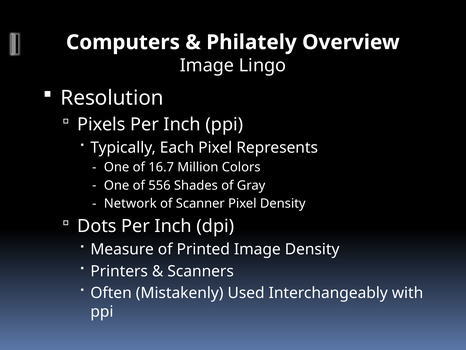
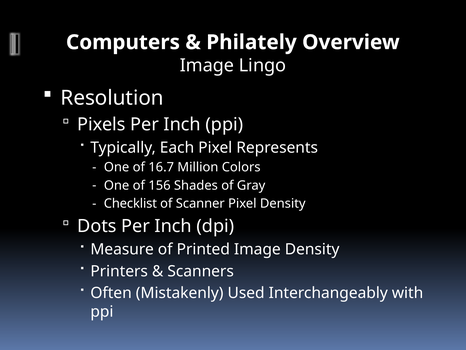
556: 556 -> 156
Network: Network -> Checklist
